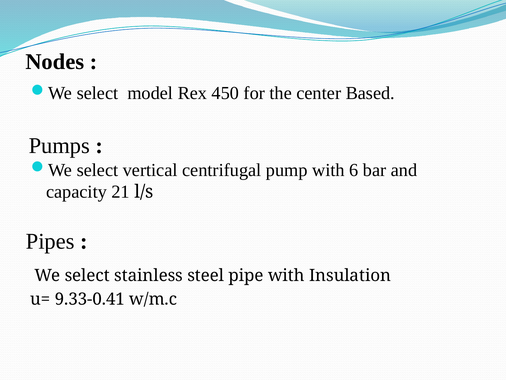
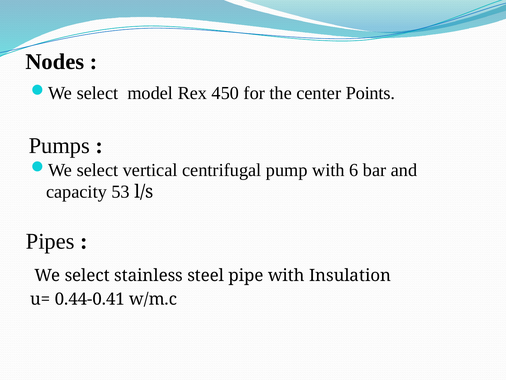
Based: Based -> Points
21: 21 -> 53
9.33-0.41: 9.33-0.41 -> 0.44-0.41
